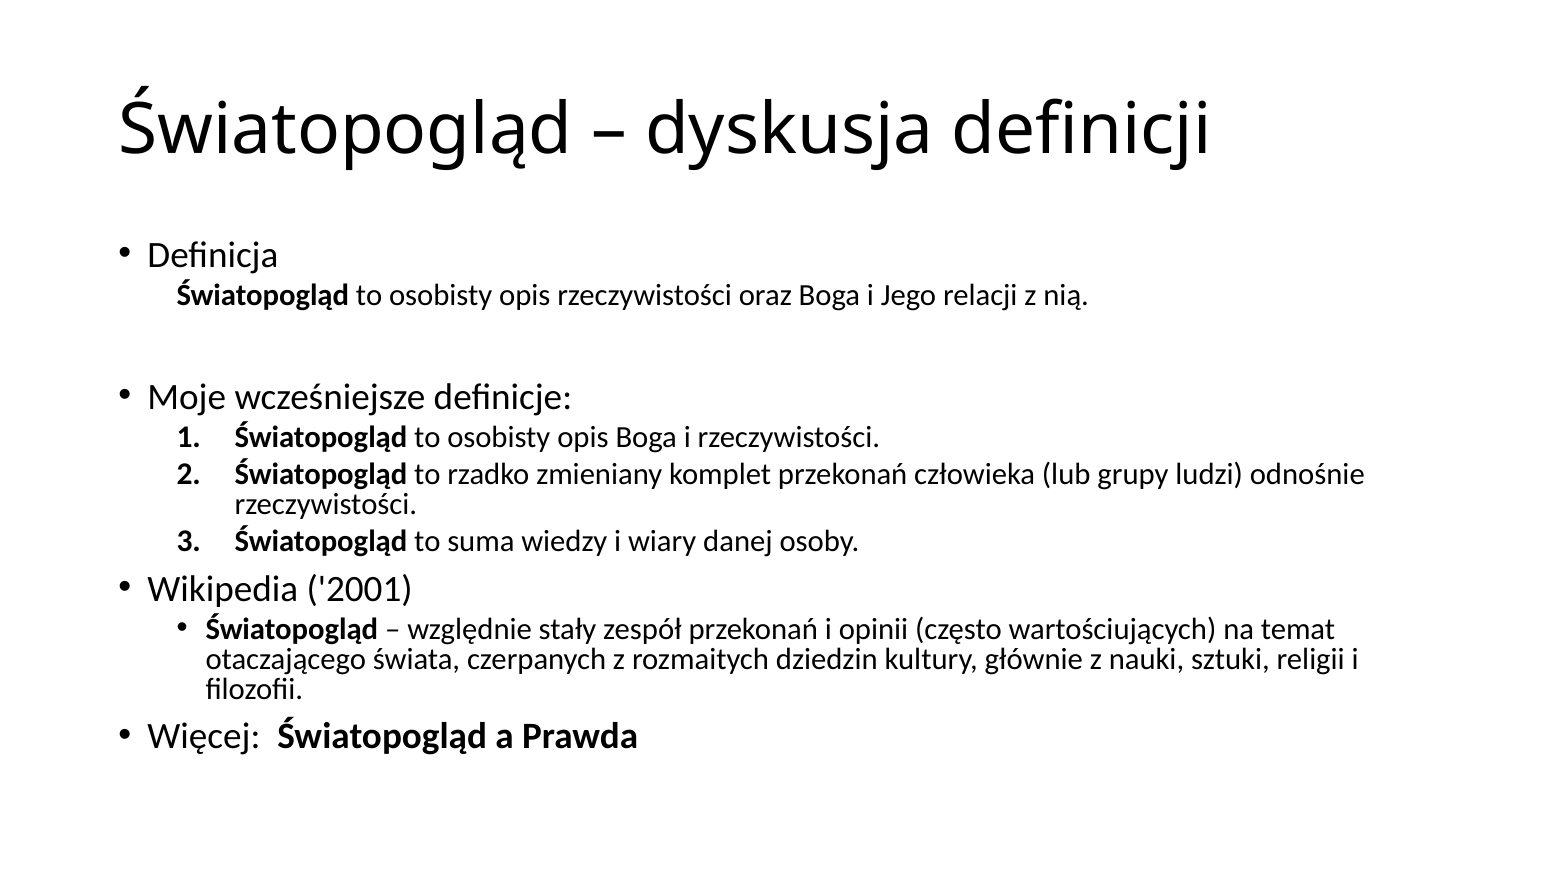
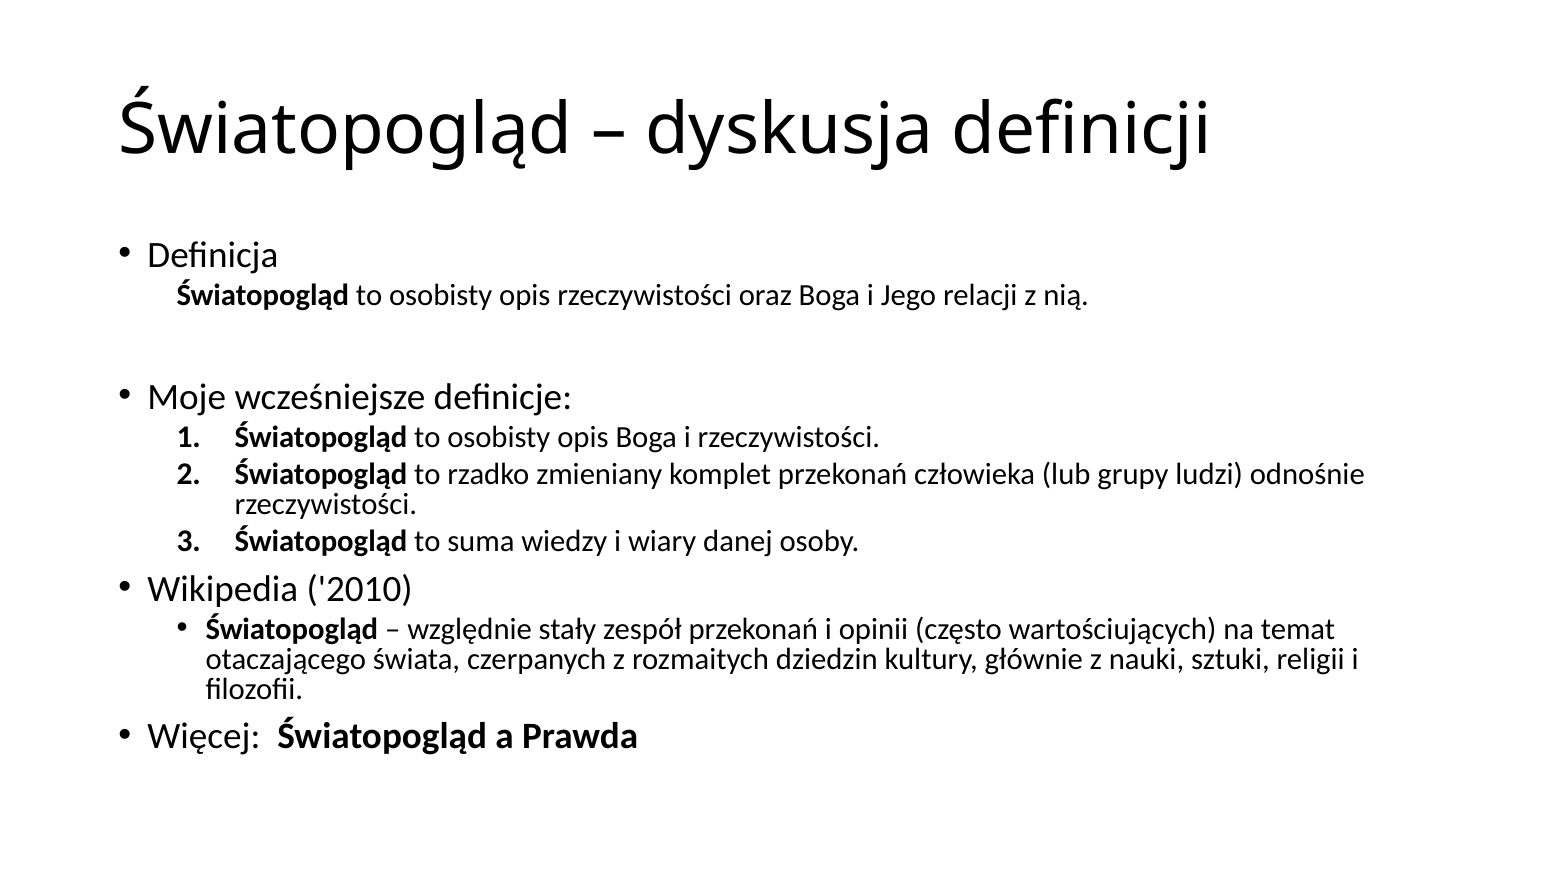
2001: 2001 -> 2010
